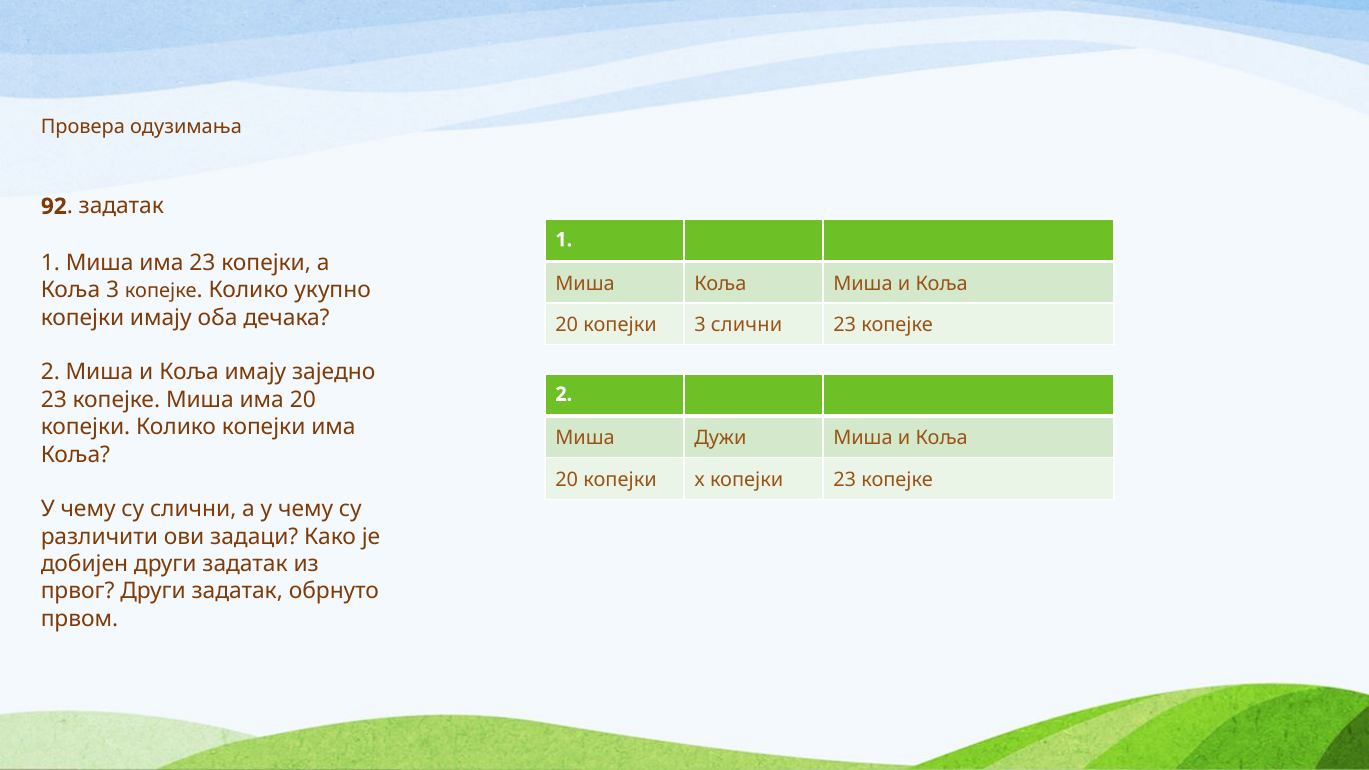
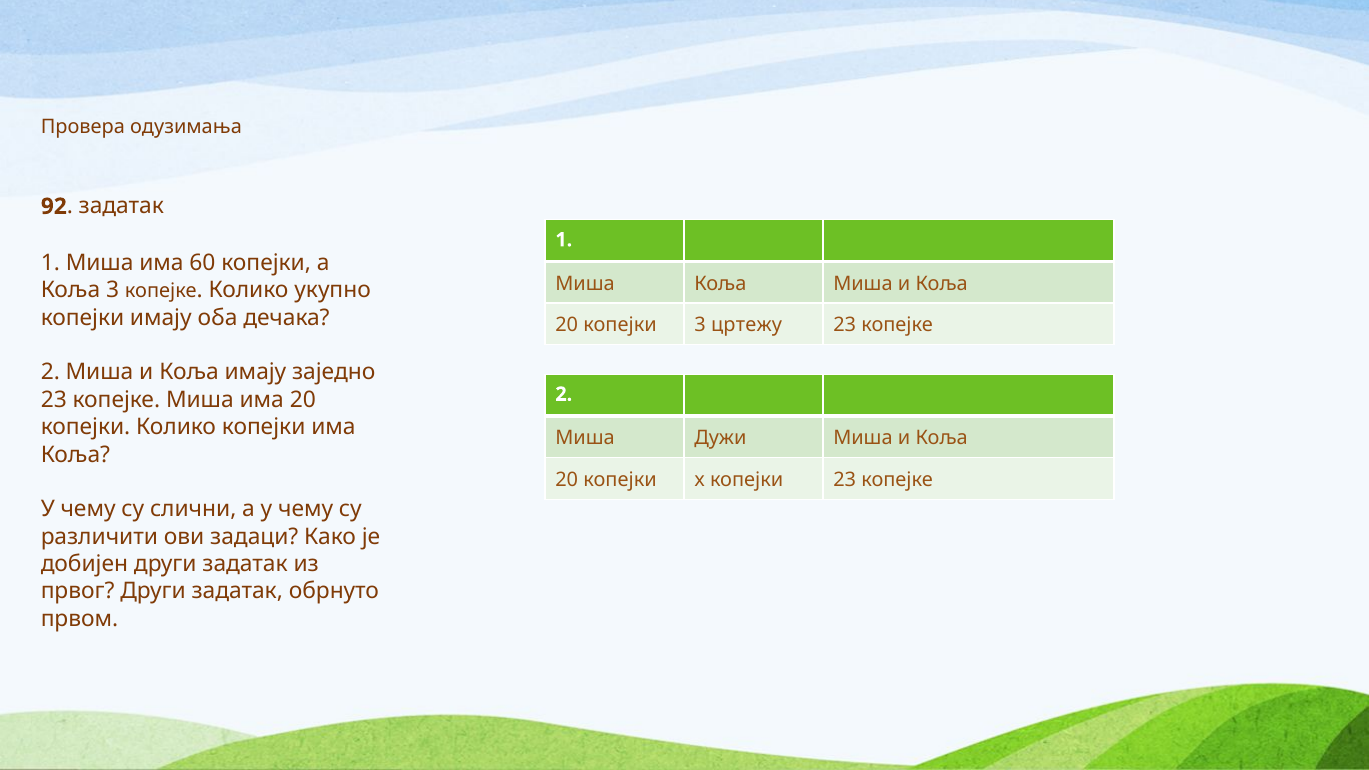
има 23: 23 -> 60
3 слични: слични -> цртежу
